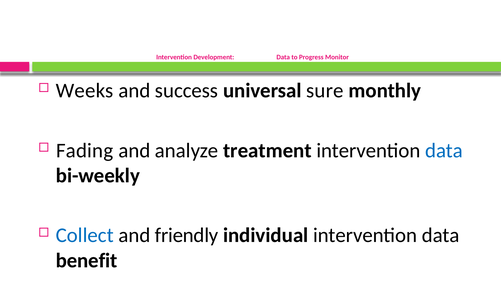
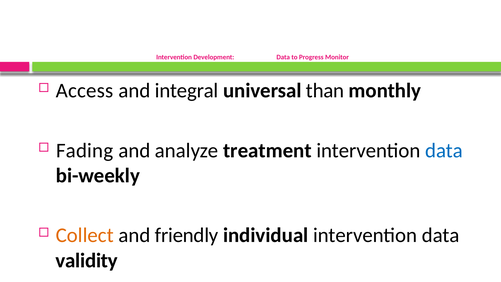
Weeks: Weeks -> Access
success: success -> integral
sure: sure -> than
Collect colour: blue -> orange
benefit: benefit -> validity
